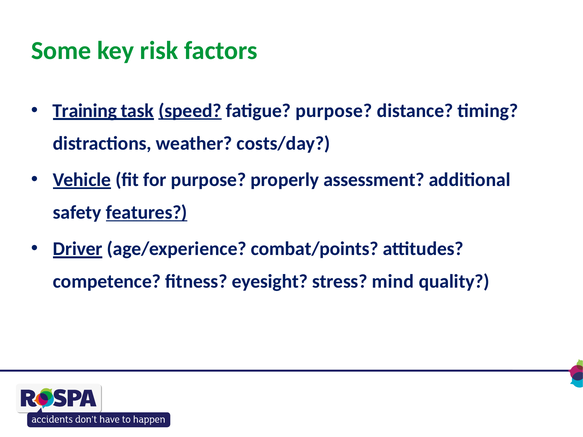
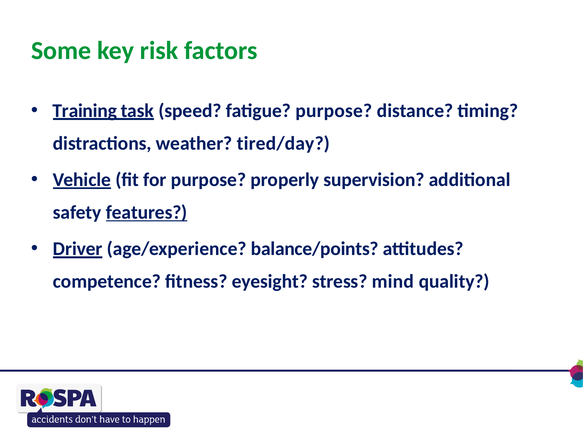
speed underline: present -> none
costs/day: costs/day -> tired/day
assessment: assessment -> supervision
combat/points: combat/points -> balance/points
